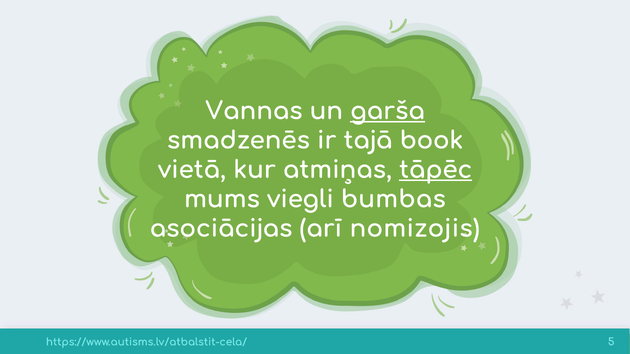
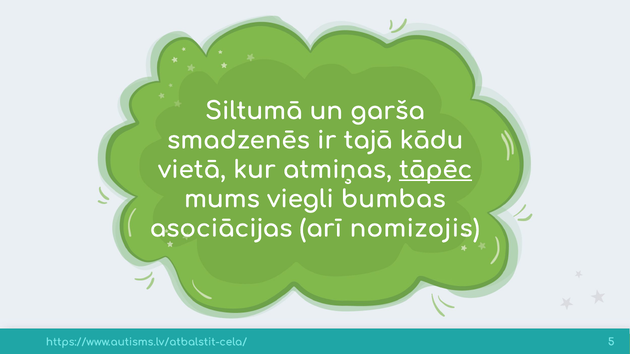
Vannas: Vannas -> Siltumā
garša underline: present -> none
book: book -> kādu
